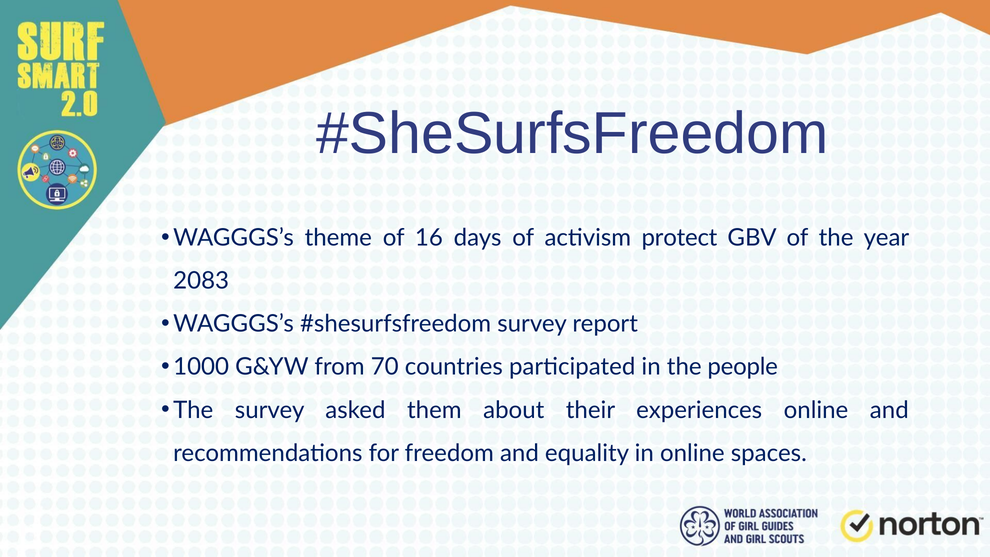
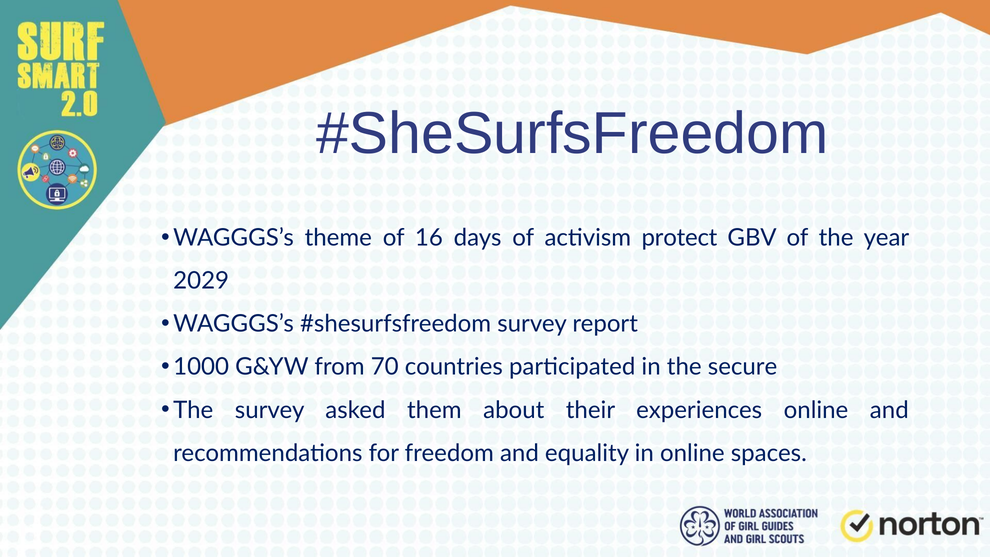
2083: 2083 -> 2029
people: people -> secure
